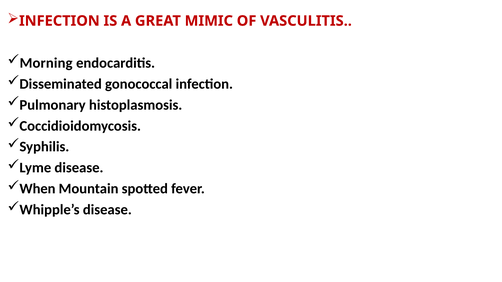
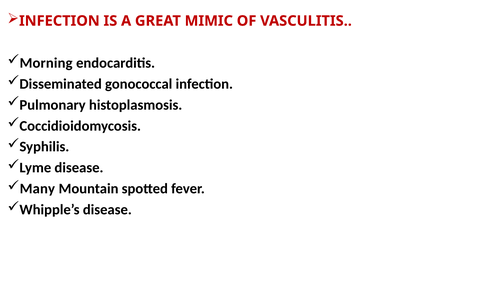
When: When -> Many
